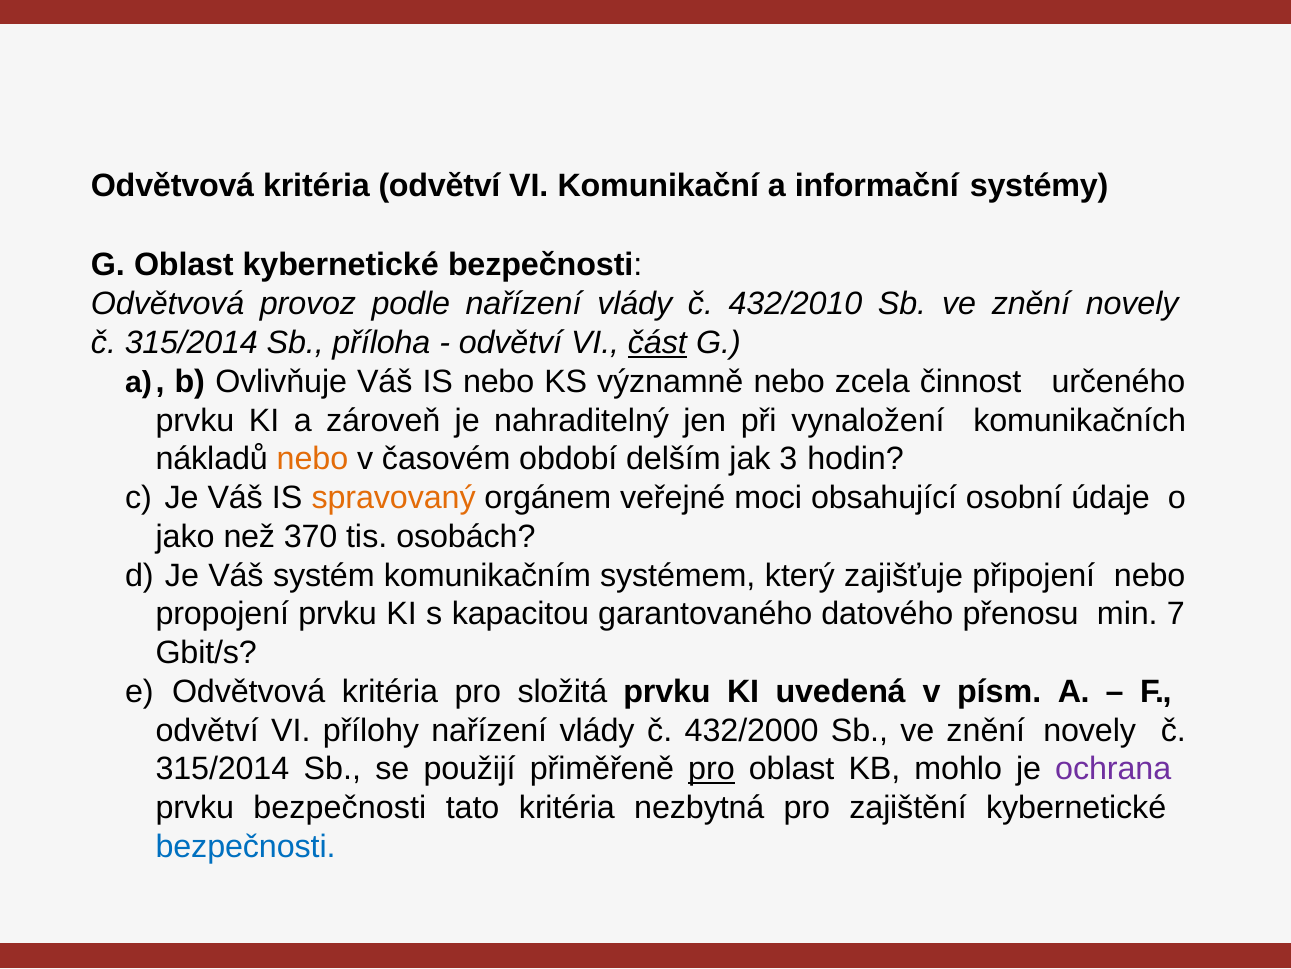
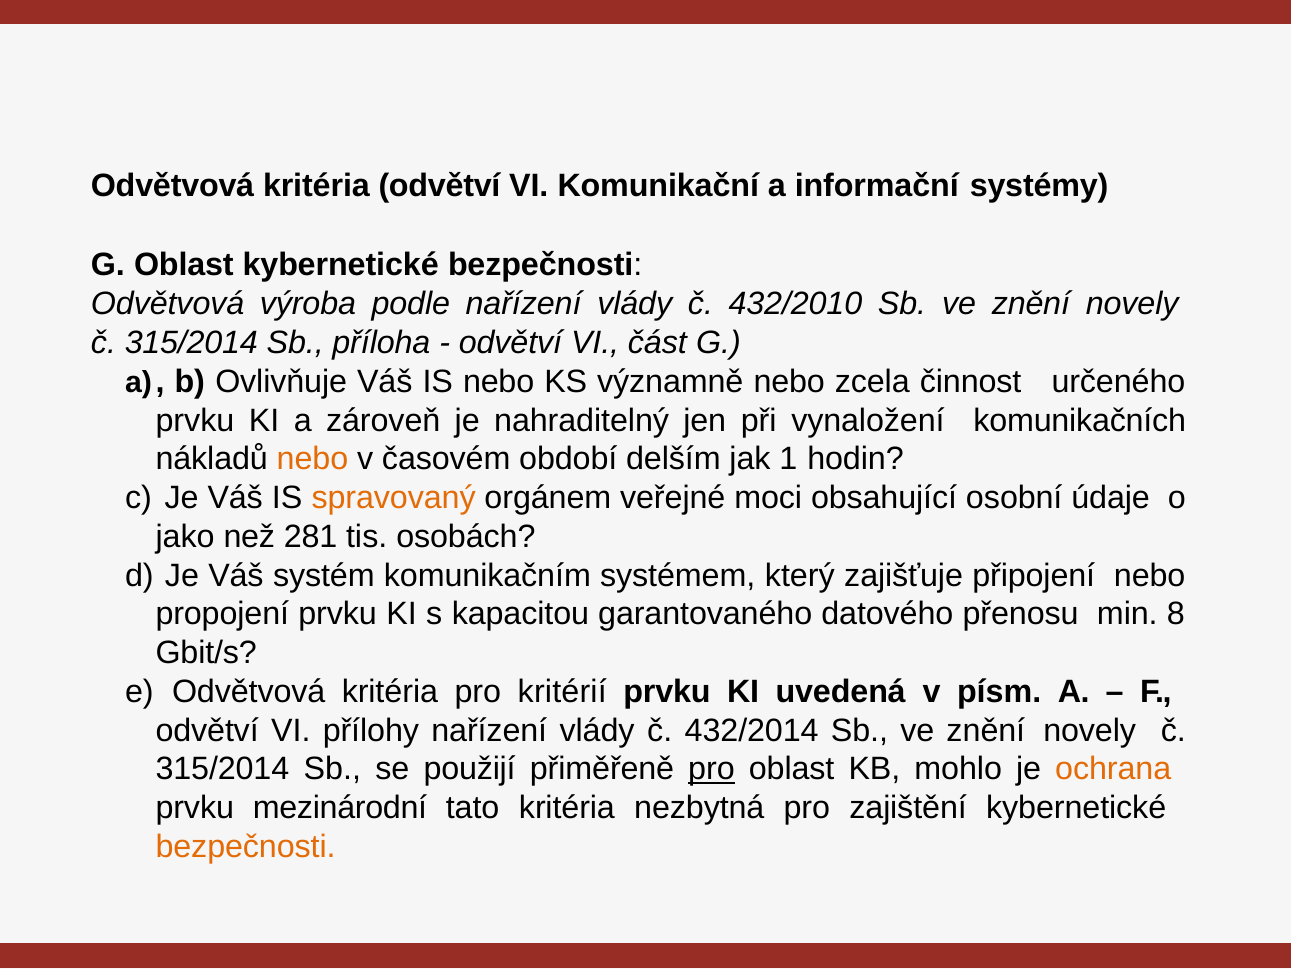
provoz: provoz -> výroba
část underline: present -> none
3: 3 -> 1
370: 370 -> 281
7: 7 -> 8
složitá: složitá -> kritérií
432/2000: 432/2000 -> 432/2014
ochrana colour: purple -> orange
prvku bezpečnosti: bezpečnosti -> mezinárodní
bezpečnosti at (246, 846) colour: blue -> orange
